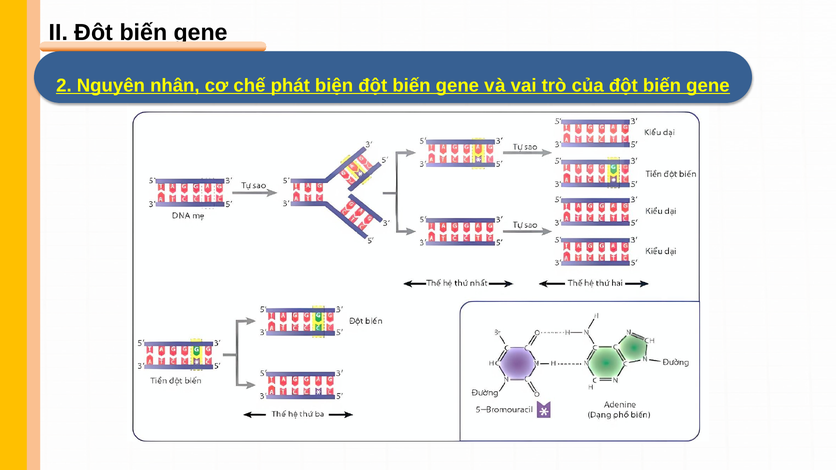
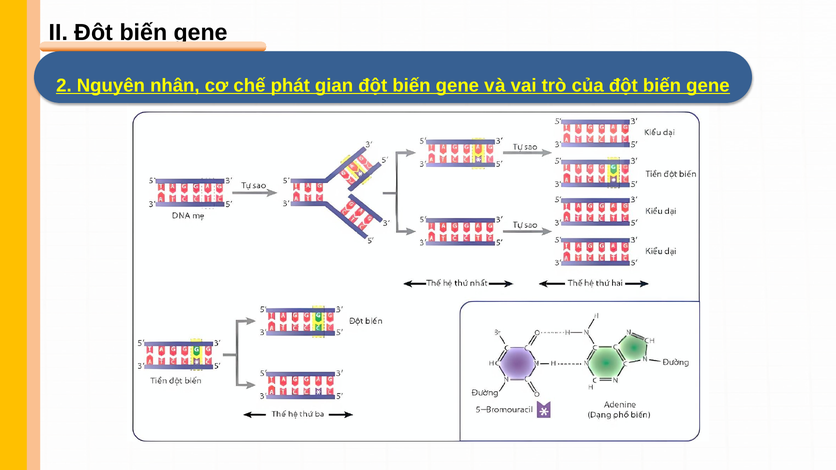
biện: biện -> gian
